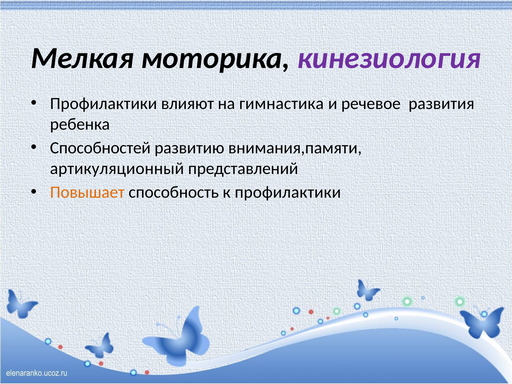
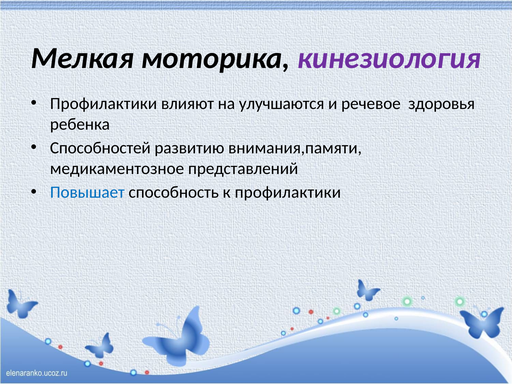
гимнастика: гимнастика -> улучшаются
развития: развития -> здоровья
артикуляционный: артикуляционный -> медикаментозное
Повышает colour: orange -> blue
